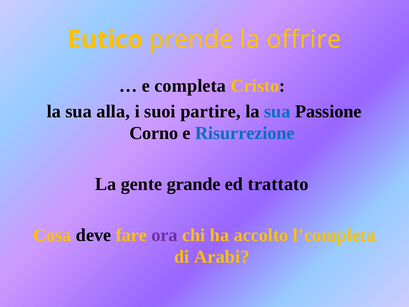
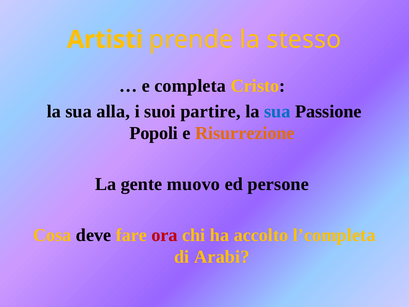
Eutico: Eutico -> Artisti
offrire: offrire -> stesso
Corno: Corno -> Popoli
Risurrezione colour: blue -> orange
grande: grande -> muovo
trattato: trattato -> persone
ora colour: purple -> red
